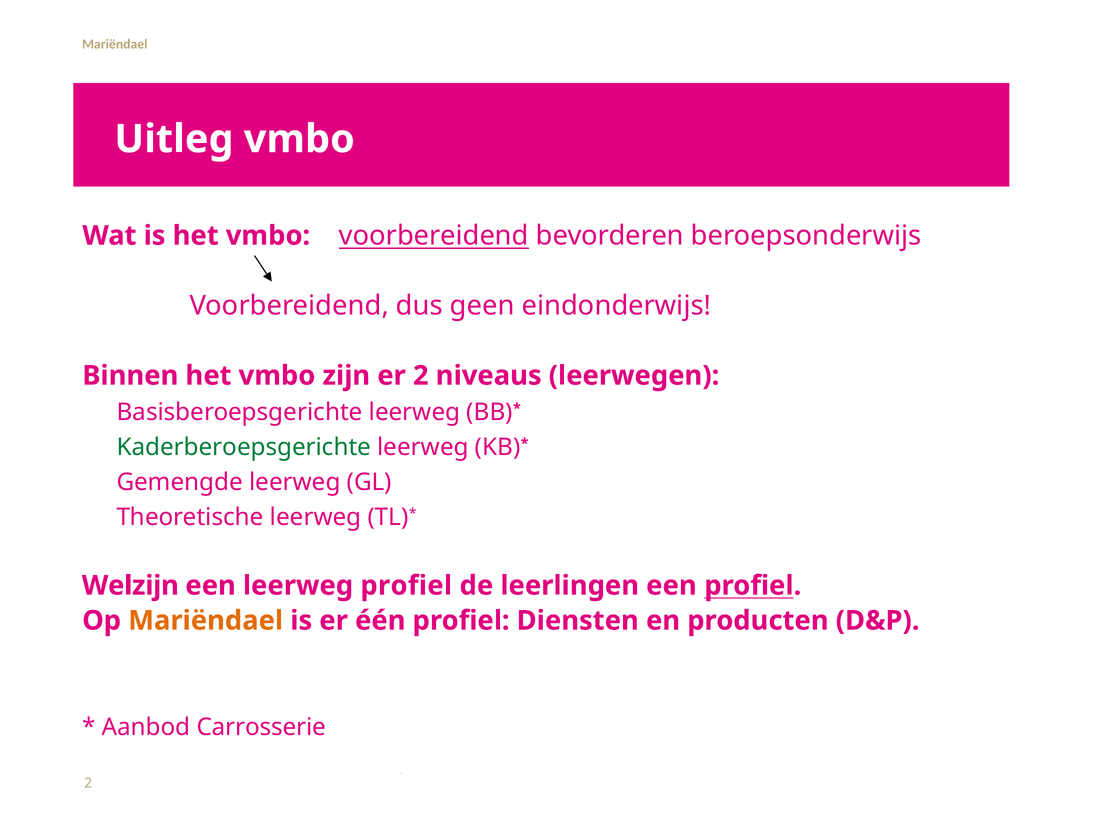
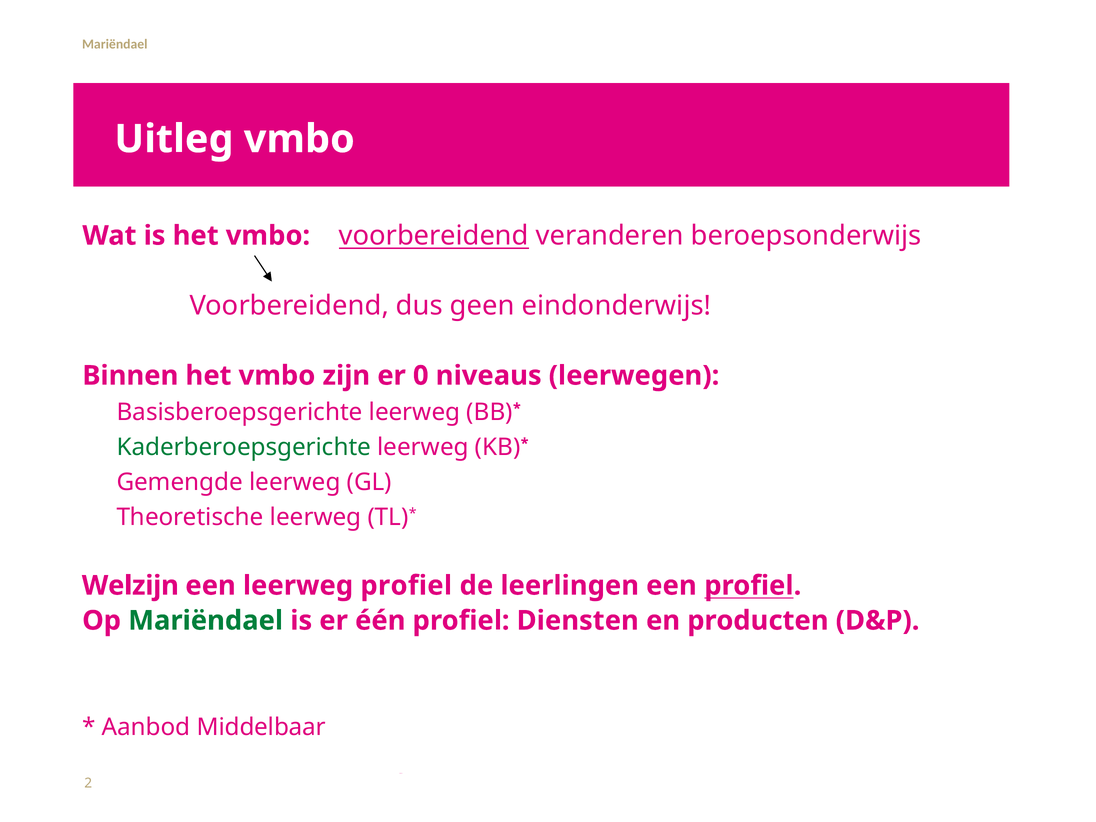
bevorderen: bevorderen -> veranderen
er 2: 2 -> 0
Mariëndael at (206, 621) colour: orange -> green
Carrosserie: Carrosserie -> Middelbaar
